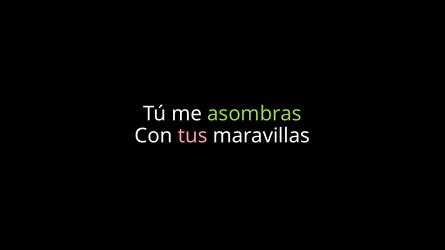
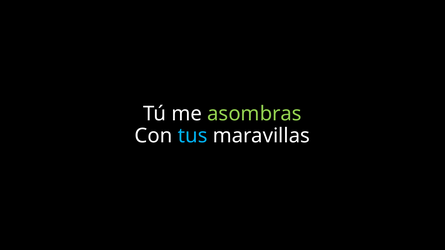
tus colour: pink -> light blue
